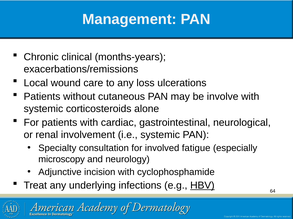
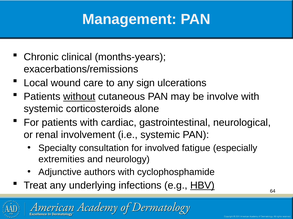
loss: loss -> sign
without underline: none -> present
microscopy: microscopy -> extremities
incision: incision -> authors
